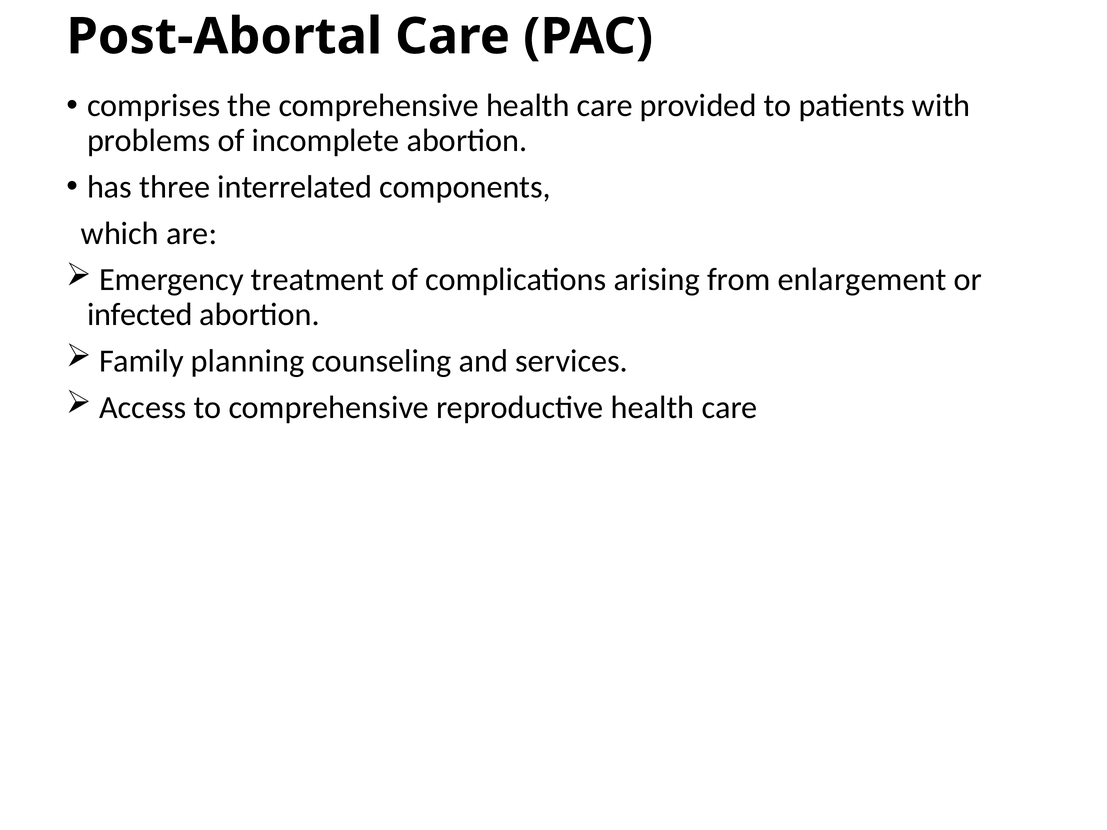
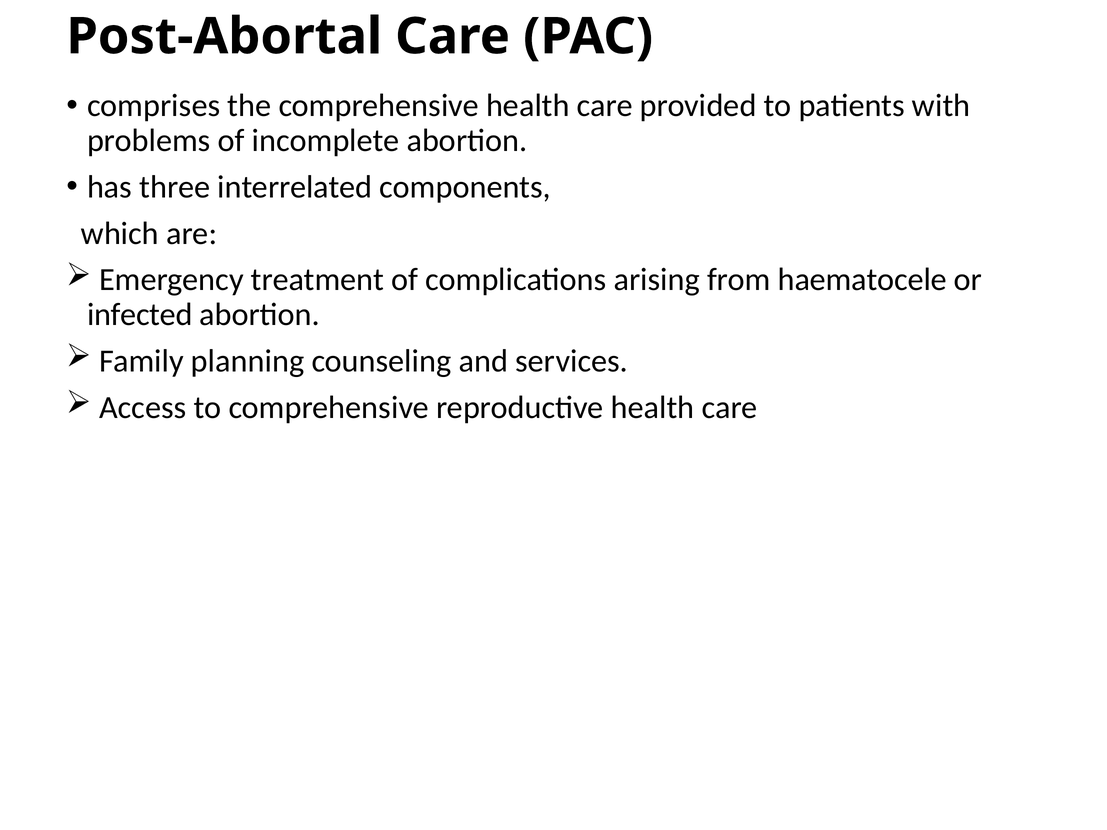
enlargement: enlargement -> haematocele
